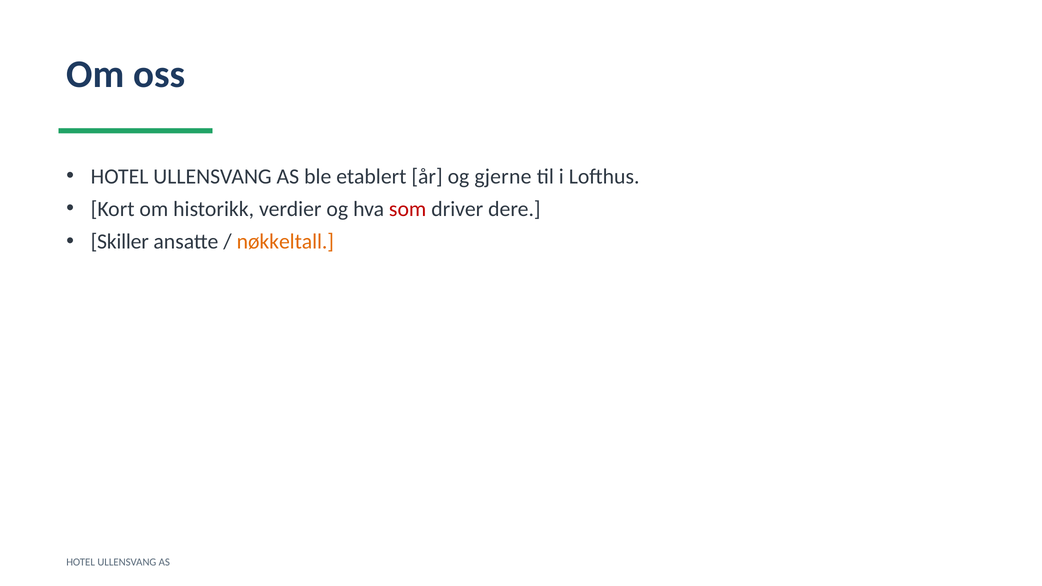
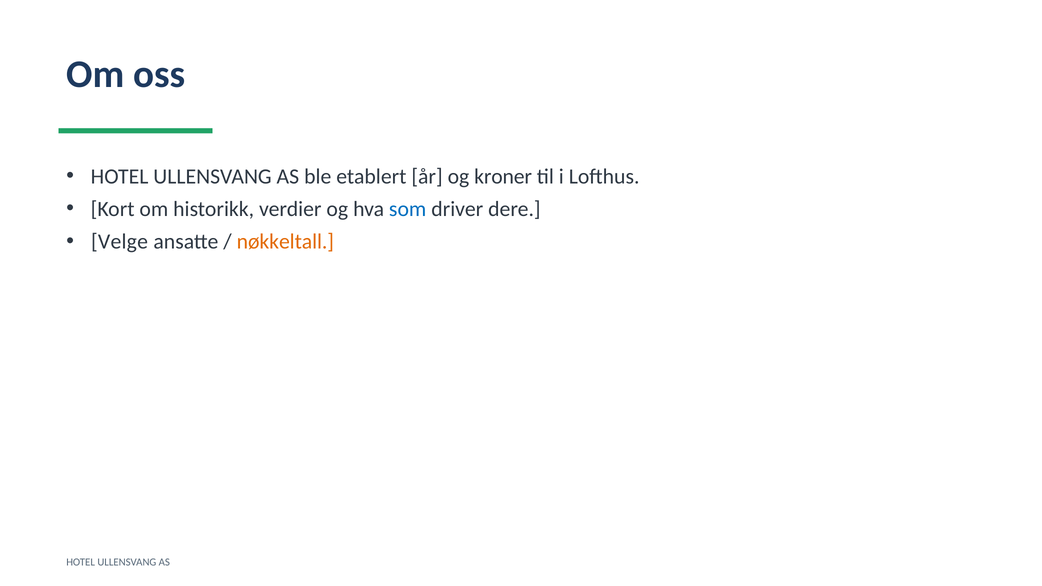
gjerne: gjerne -> kroner
som colour: red -> blue
Skiller: Skiller -> Velge
